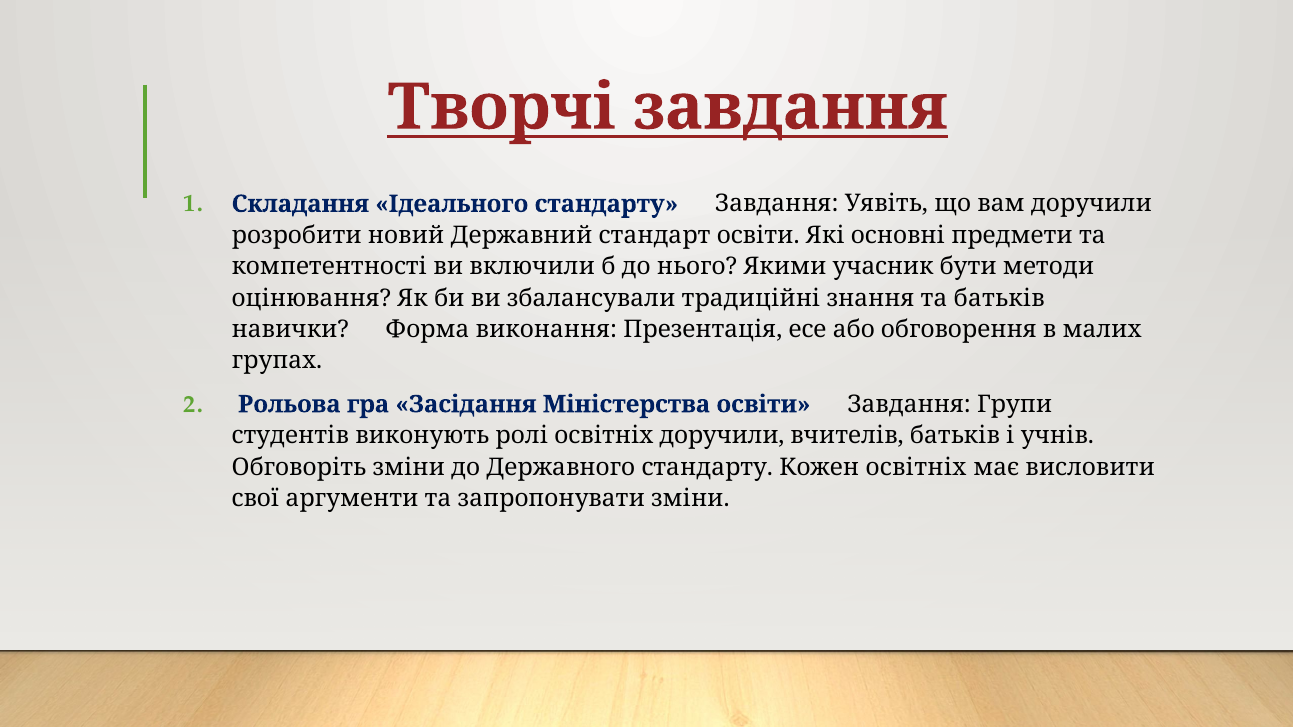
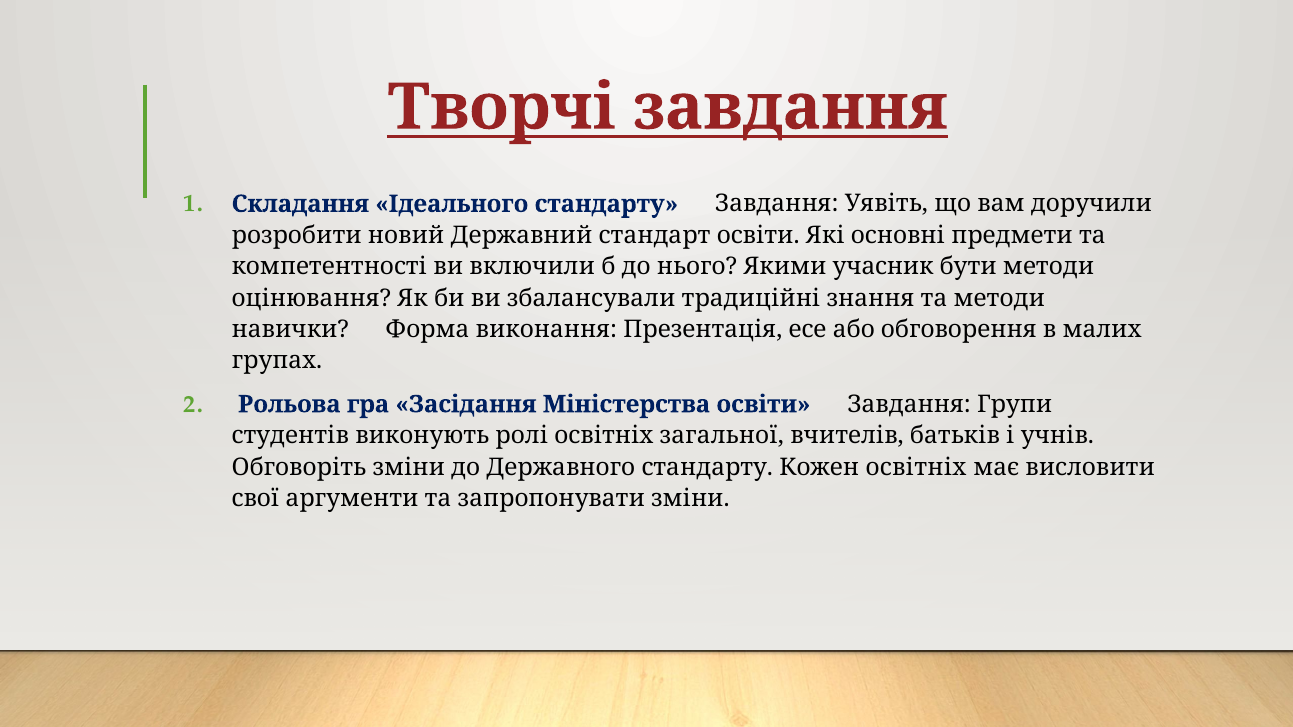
та батьків: батьків -> методи
освітніх доручили: доручили -> загальної
